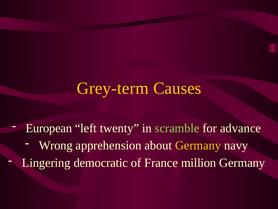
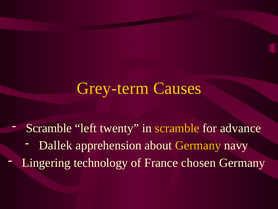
European at (49, 128): European -> Scramble
scramble at (177, 128) colour: light green -> yellow
Wrong: Wrong -> Dallek
democratic: democratic -> technology
million: million -> chosen
